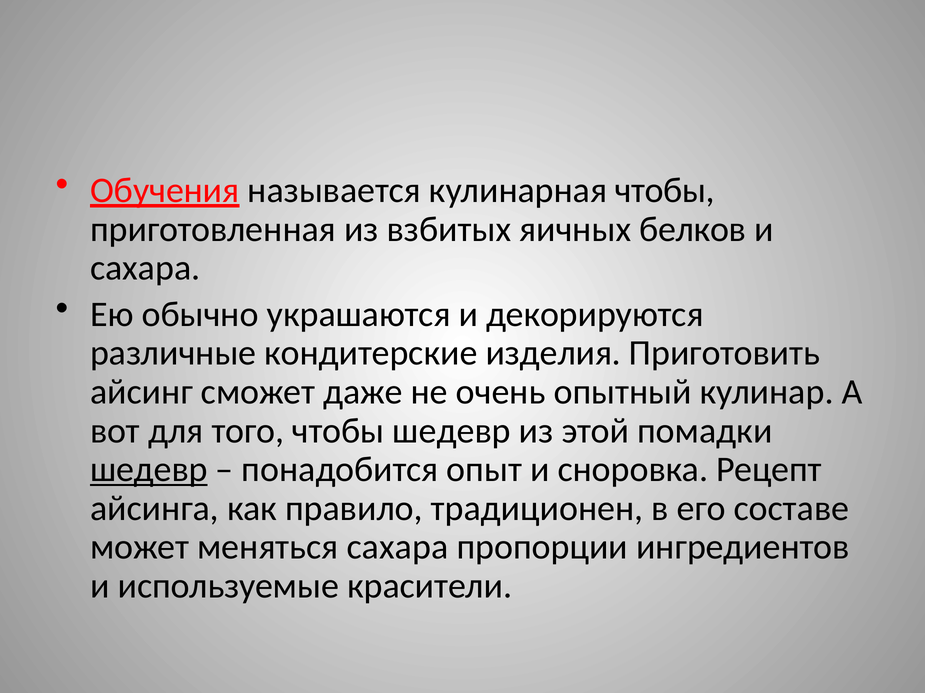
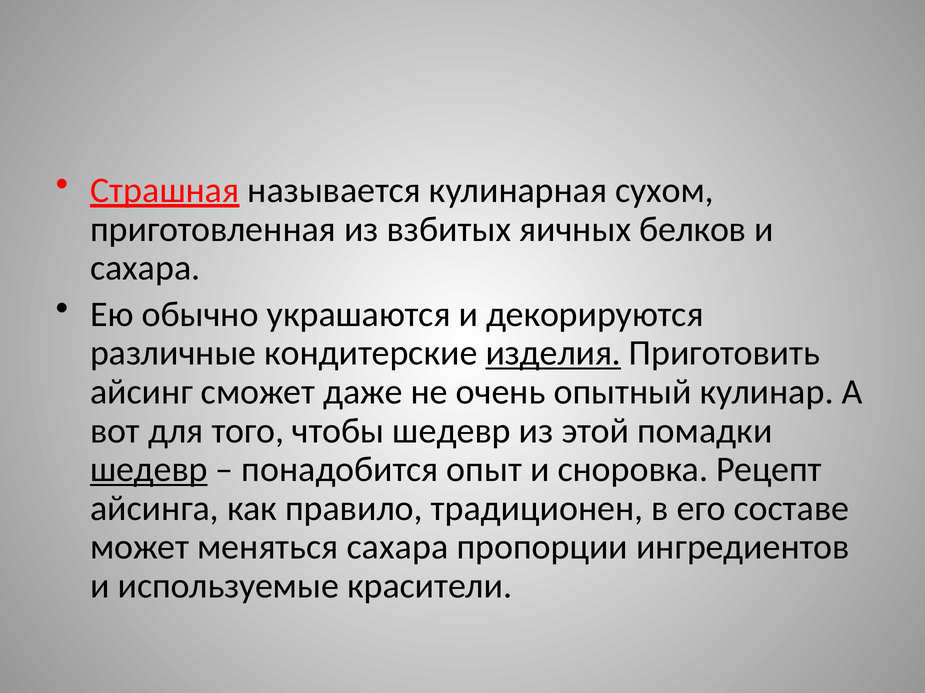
Обучения: Обучения -> Страшная
кулинарная чтобы: чтобы -> сухом
изделия underline: none -> present
